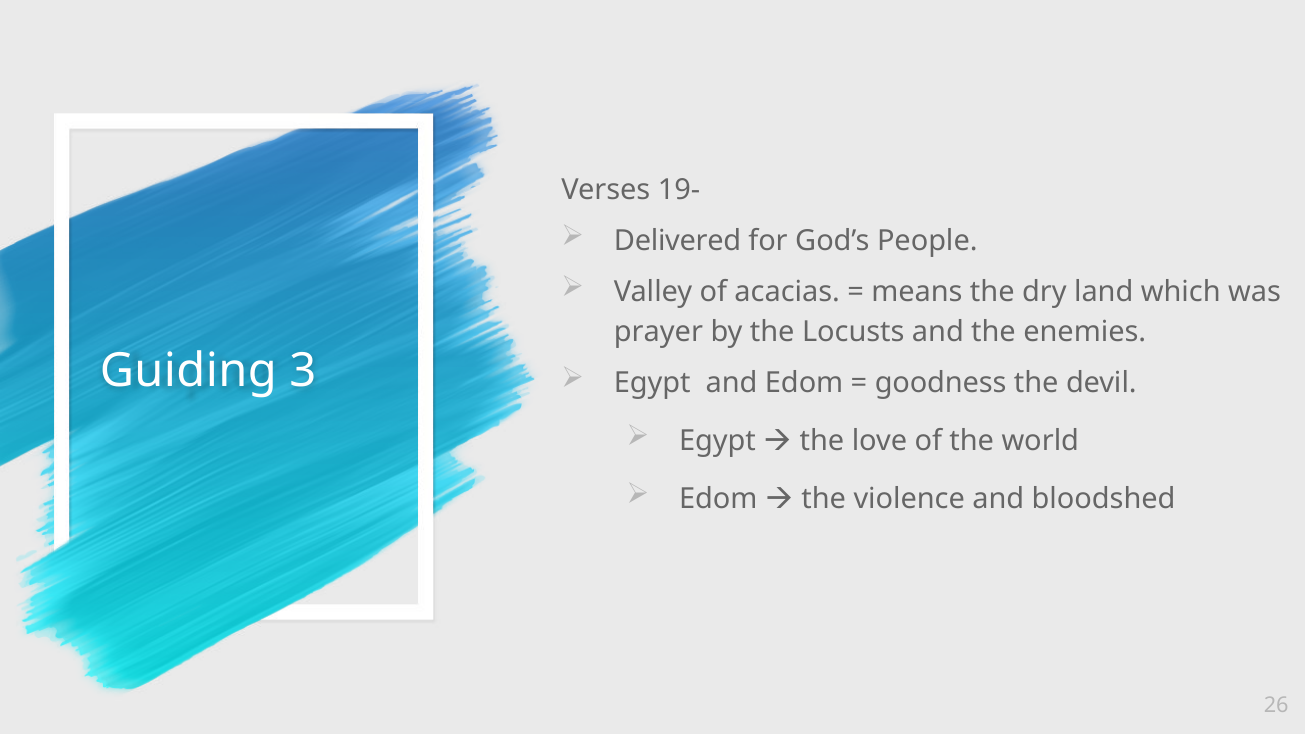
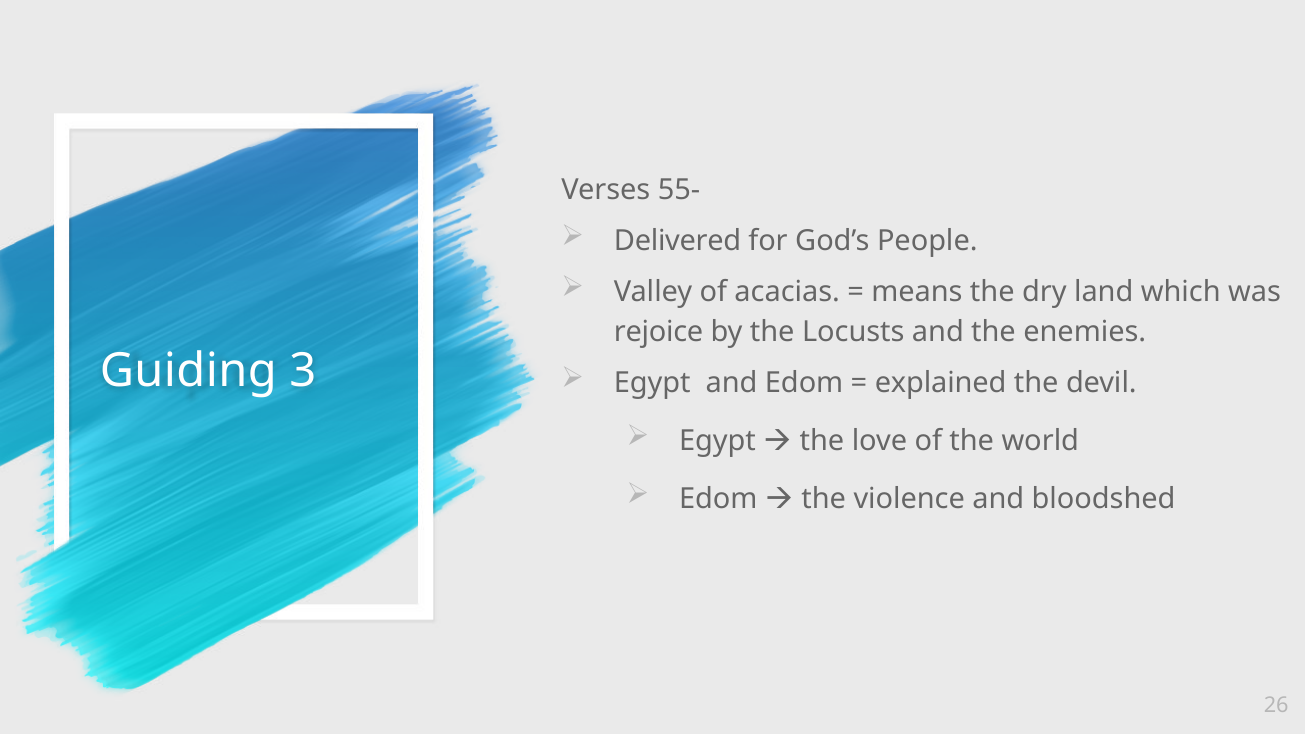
19-: 19- -> 55-
prayer: prayer -> rejoice
goodness: goodness -> explained
